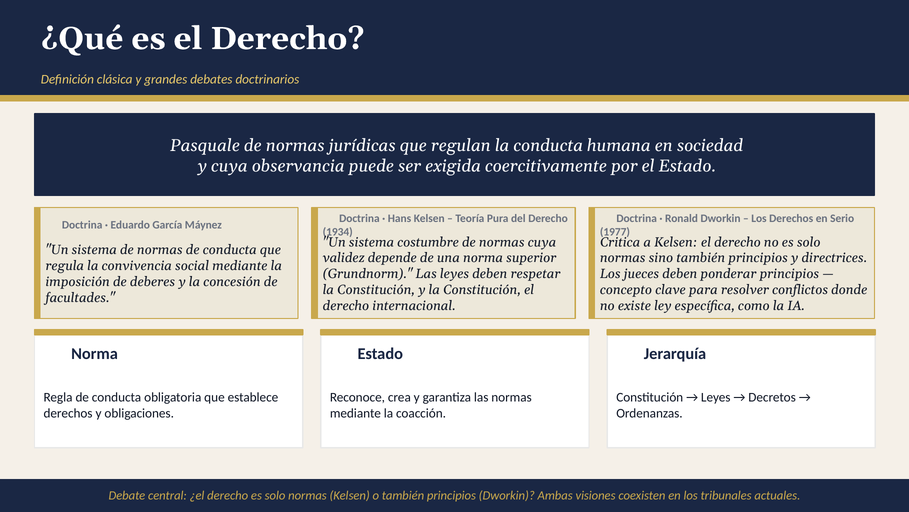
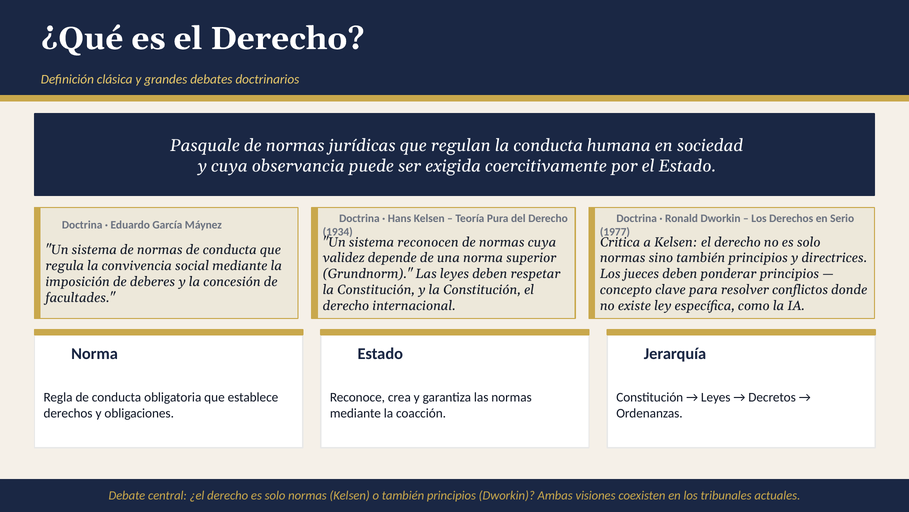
costumbre: costumbre -> reconocen
